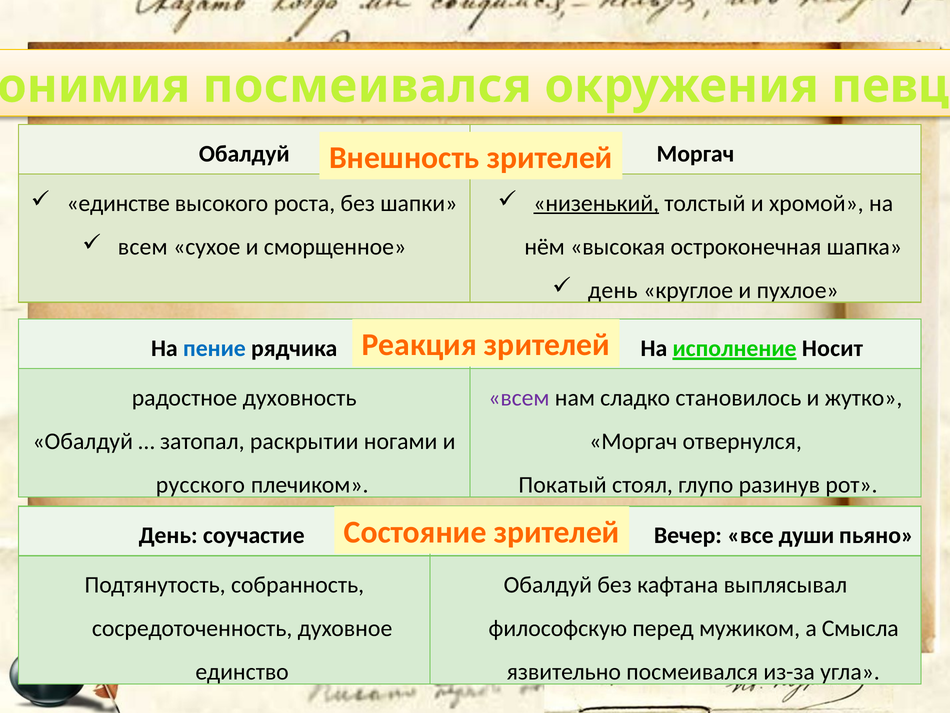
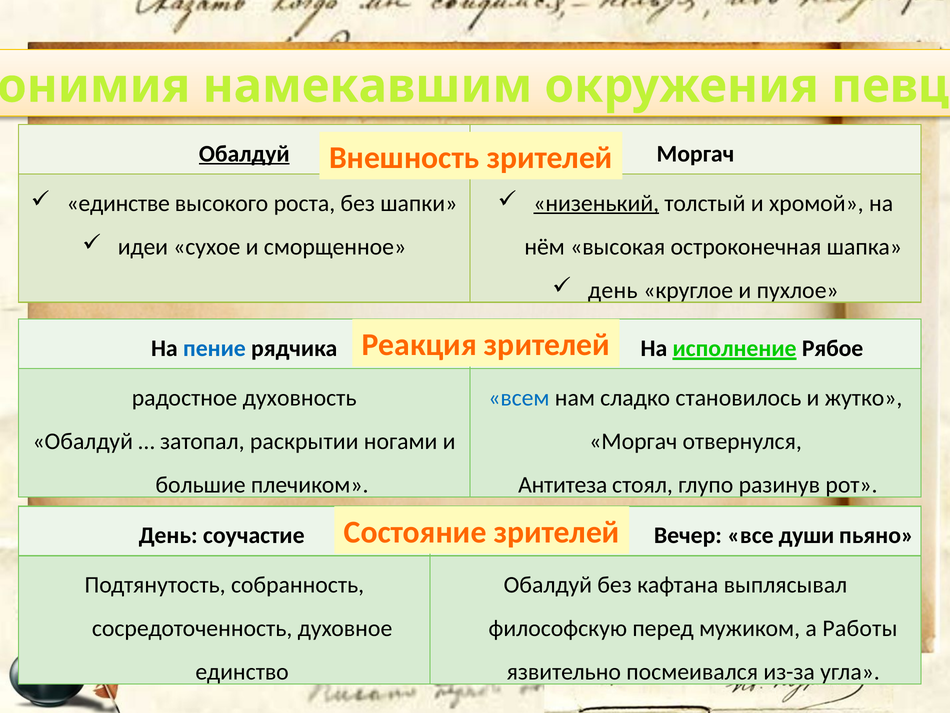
посмеивался at (367, 86): посмеивался -> намекавшим
Обалдуй at (244, 154) underline: none -> present
всем at (143, 247): всем -> идеи
Носит: Носит -> Рябое
всем at (519, 398) colour: purple -> blue
русского: русского -> большие
Покатый: Покатый -> Антитеза
Смысла: Смысла -> Работы
